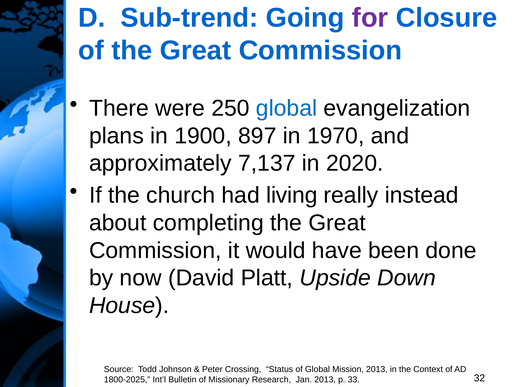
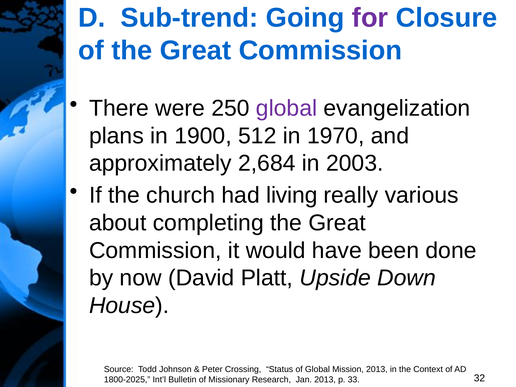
global at (287, 108) colour: blue -> purple
897: 897 -> 512
7,137: 7,137 -> 2,684
2020: 2020 -> 2003
instead: instead -> various
